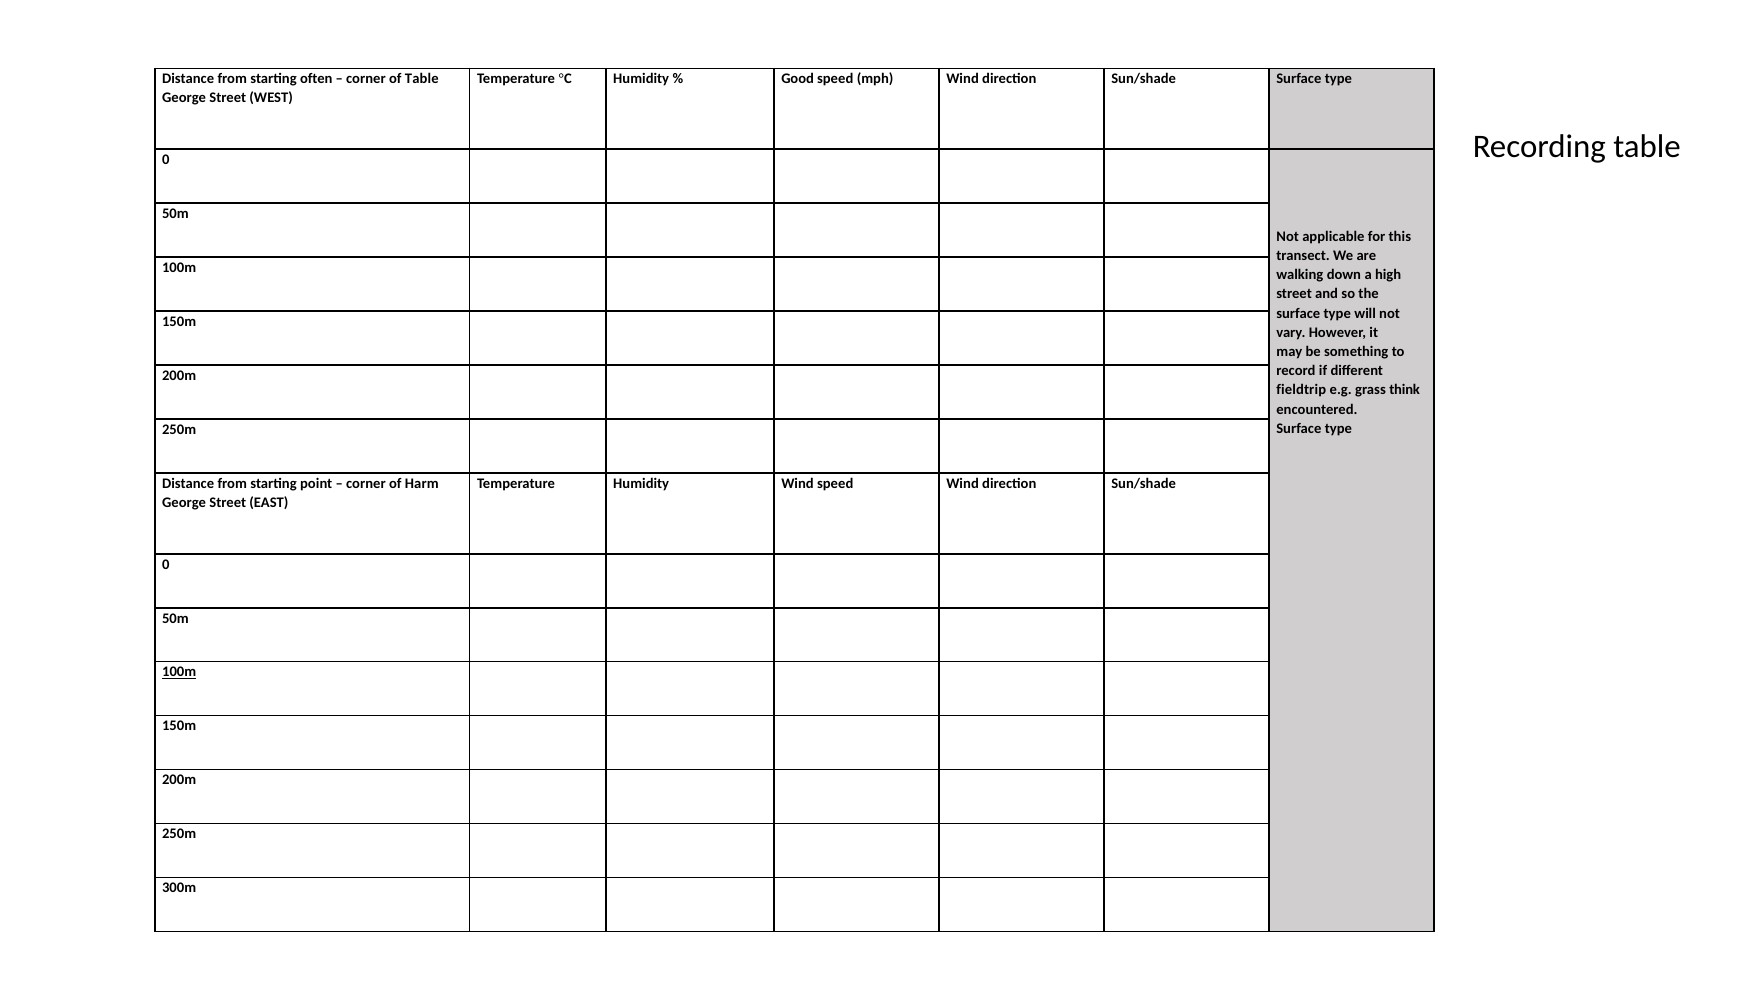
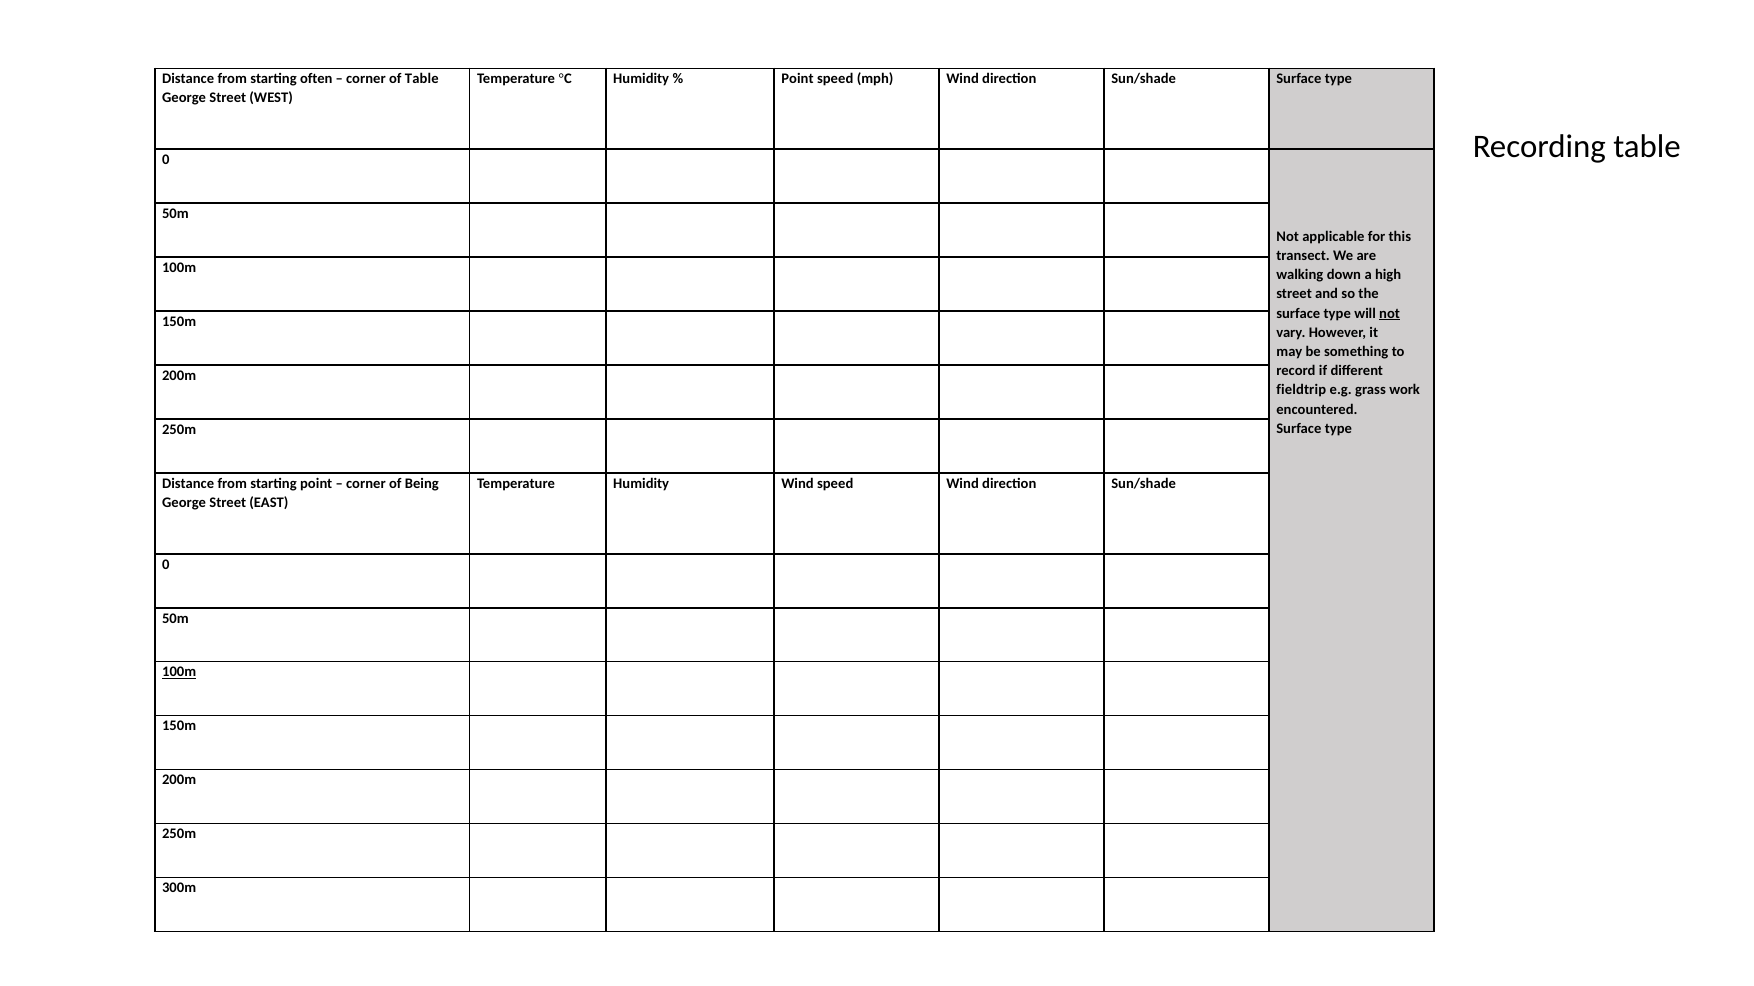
Good at (798, 79): Good -> Point
not at (1390, 314) underline: none -> present
think: think -> work
Harm: Harm -> Being
